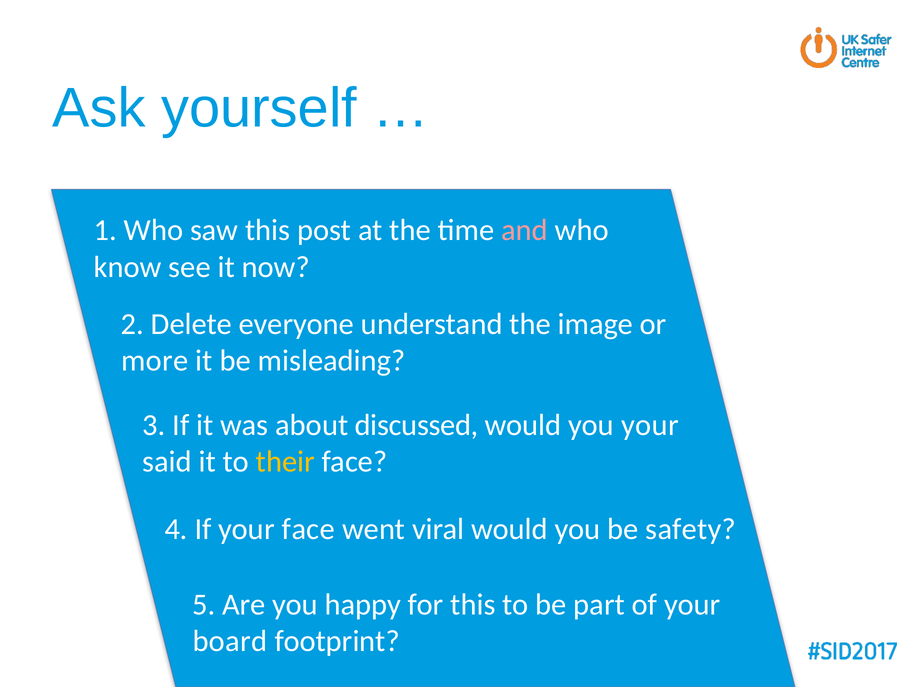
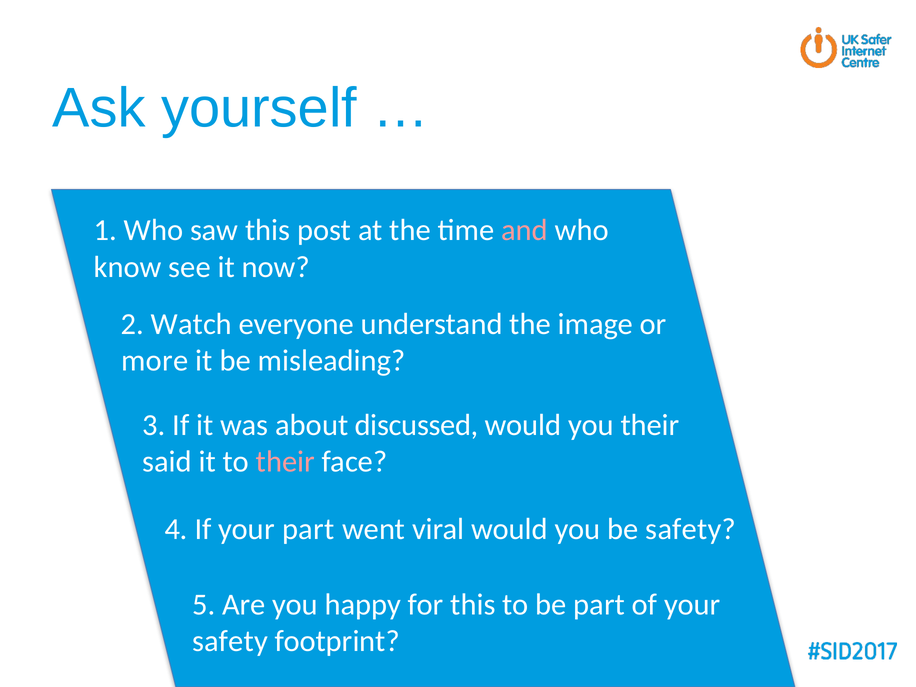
Delete: Delete -> Watch
you your: your -> their
their at (285, 462) colour: yellow -> pink
your face: face -> part
board at (230, 641): board -> safety
